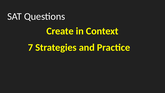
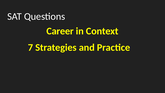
Create: Create -> Career
